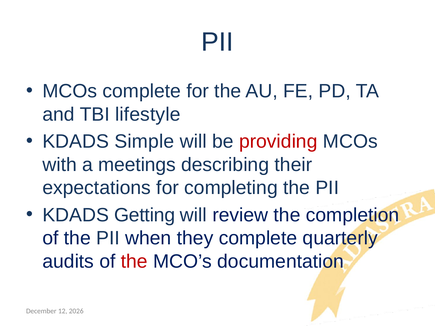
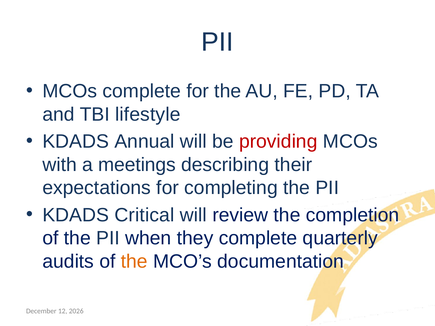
Simple: Simple -> Annual
Getting: Getting -> Critical
the at (134, 262) colour: red -> orange
